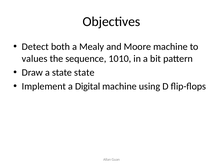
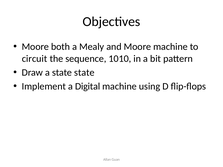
Detect at (35, 47): Detect -> Moore
values: values -> circuit
